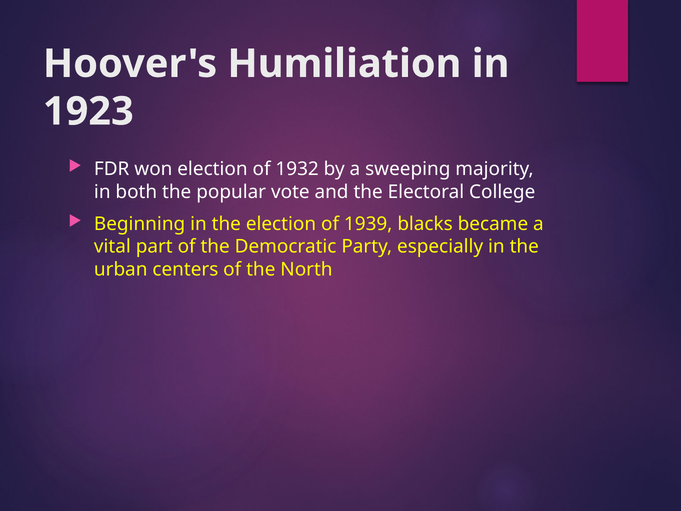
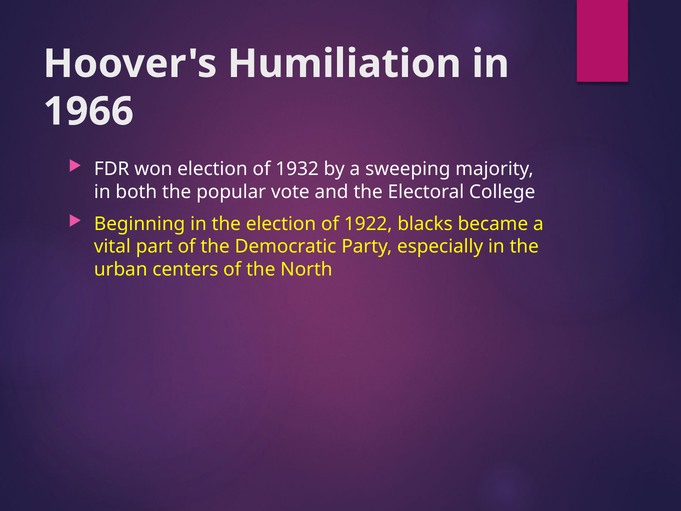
1923: 1923 -> 1966
1939: 1939 -> 1922
